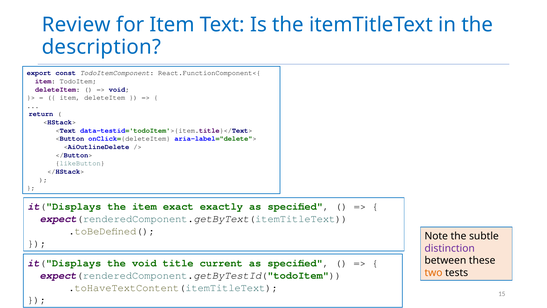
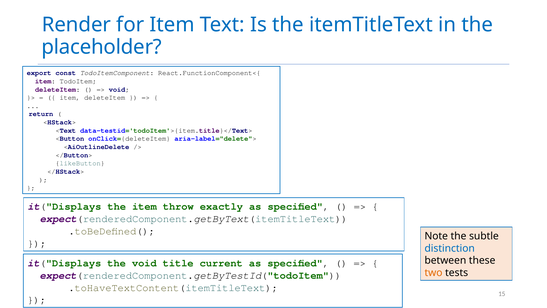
Review: Review -> Render
description: description -> placeholder
exact: exact -> throw
distinction colour: purple -> blue
